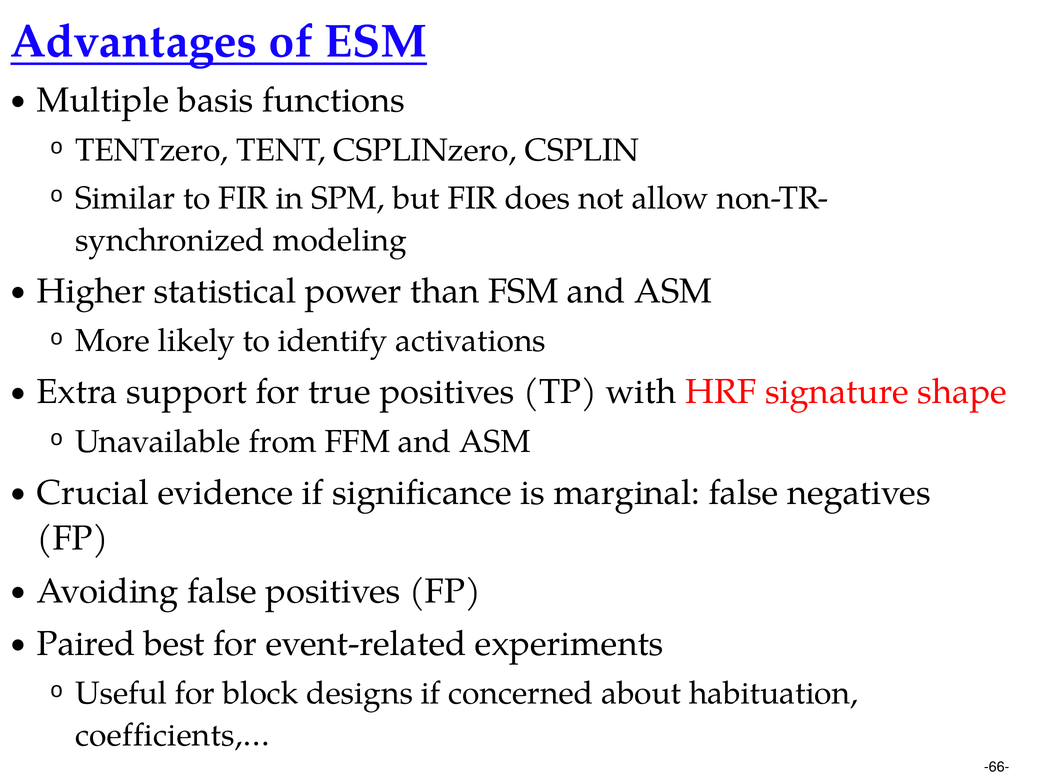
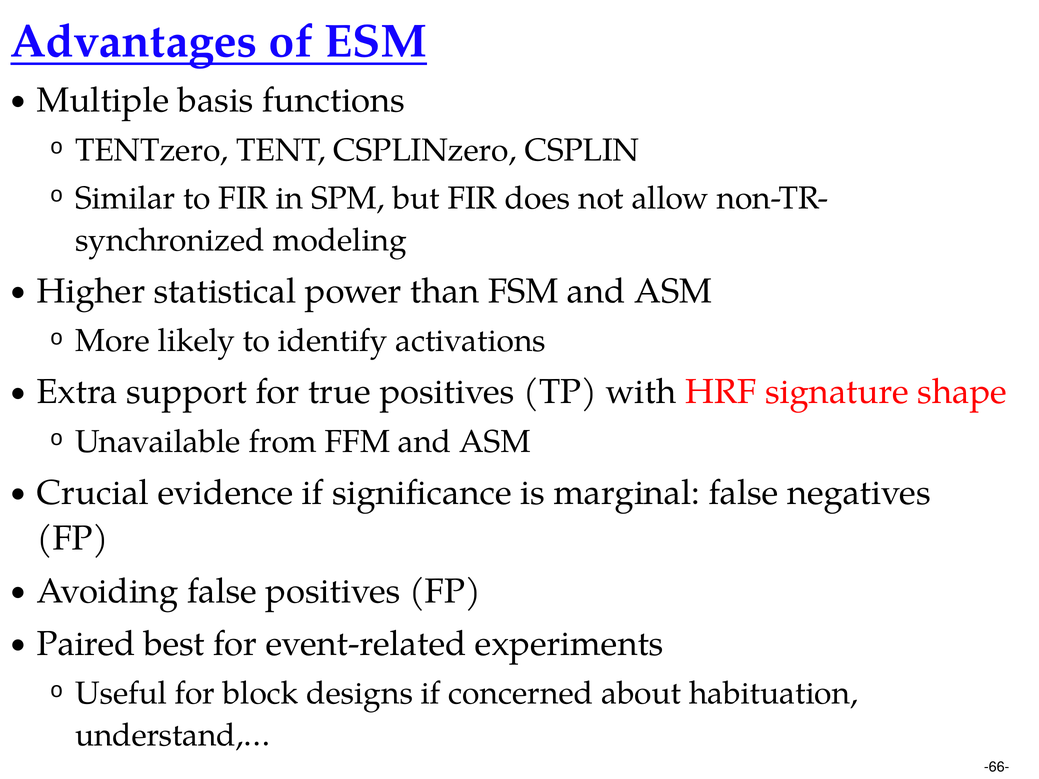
coefficients,…: coefficients,… -> understand,…
